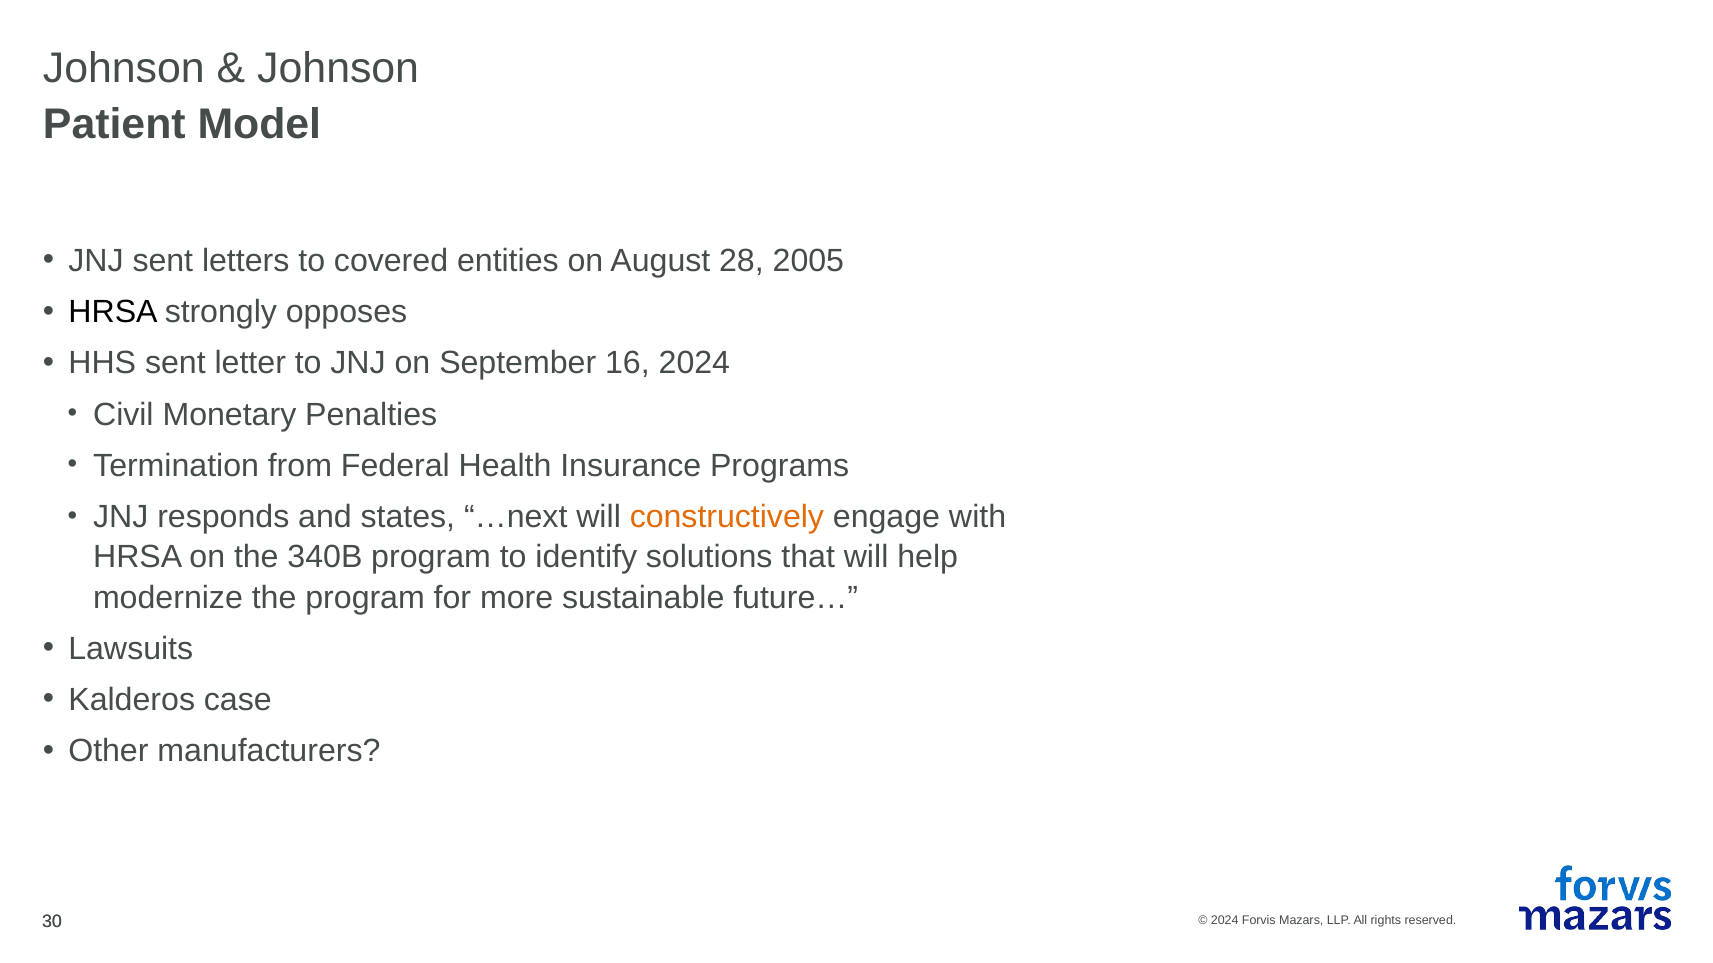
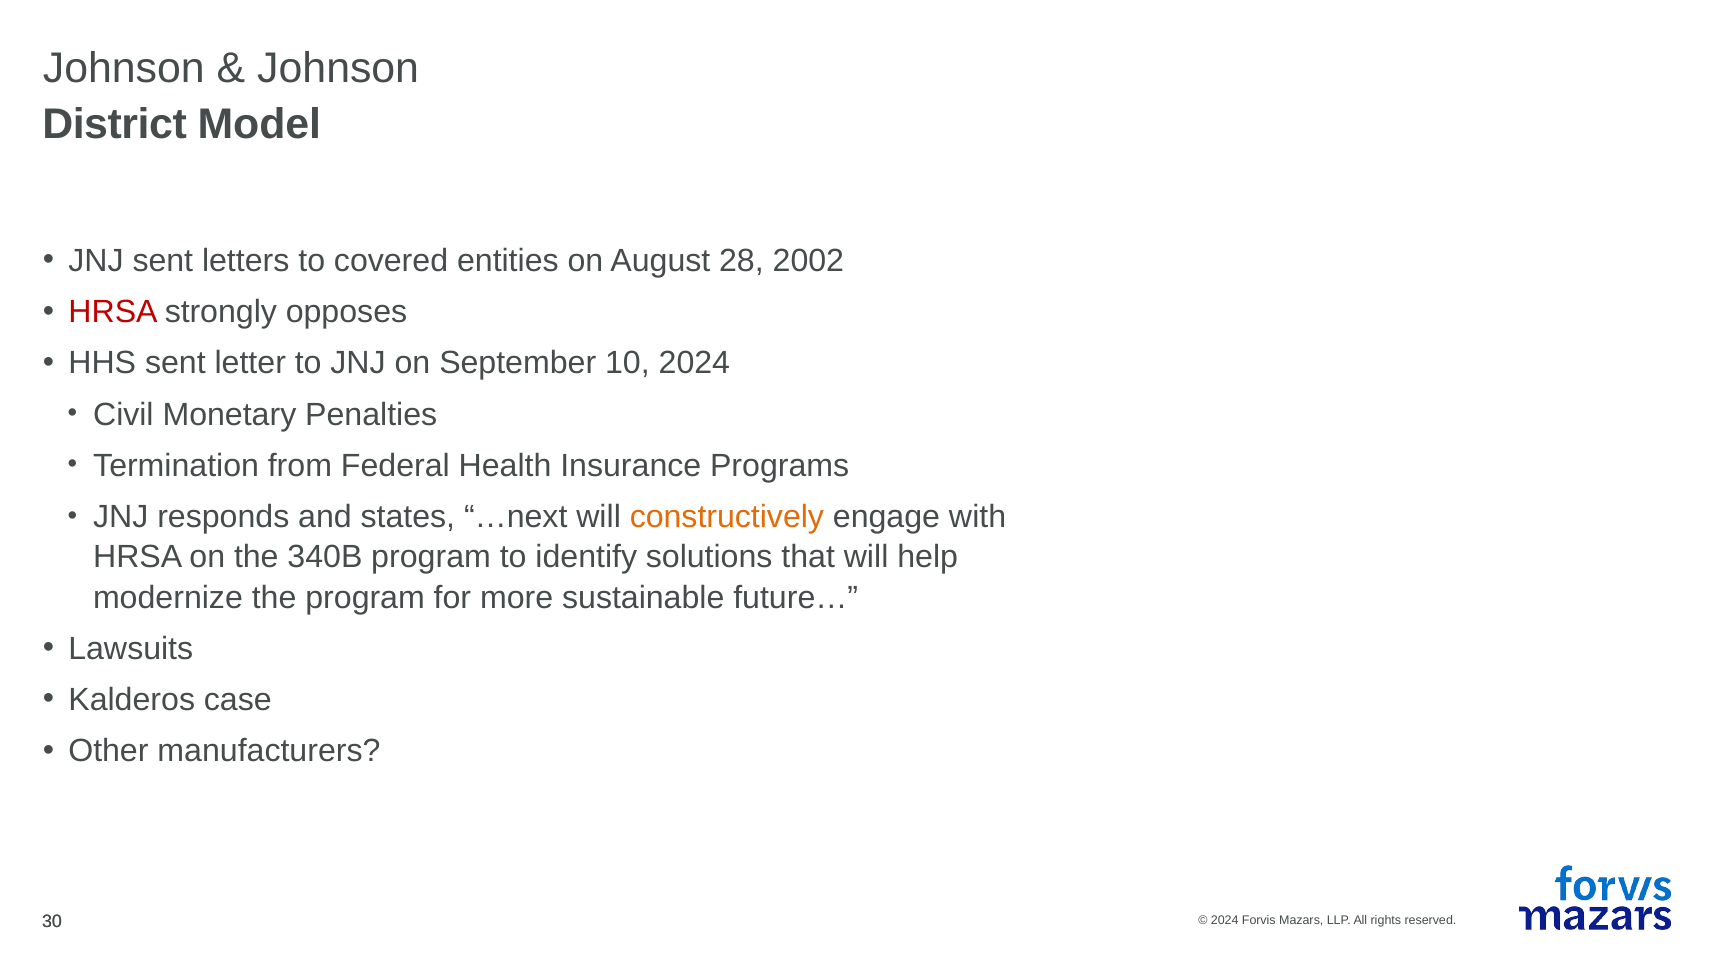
Patient: Patient -> District
2005: 2005 -> 2002
HRSA at (113, 312) colour: black -> red
16: 16 -> 10
